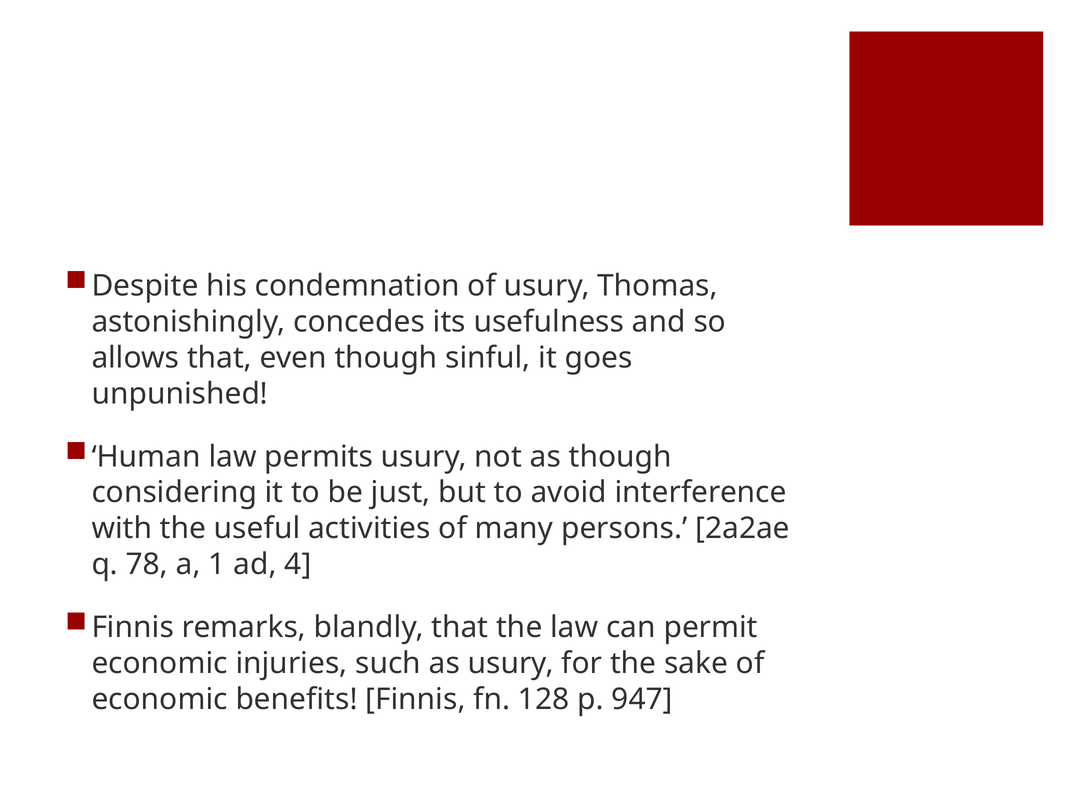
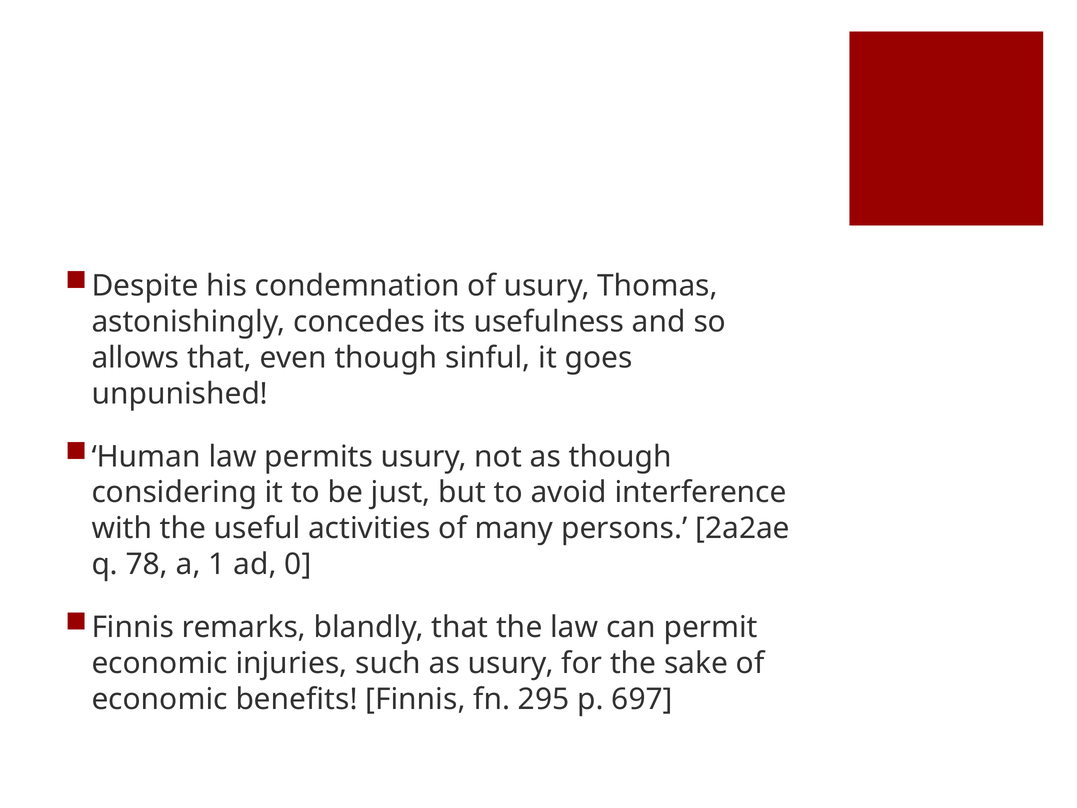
4: 4 -> 0
128: 128 -> 295
947: 947 -> 697
